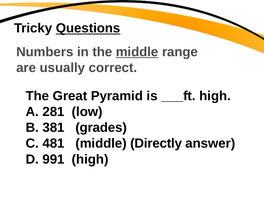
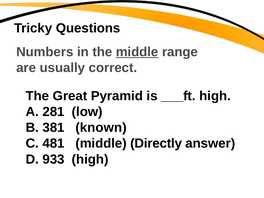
Questions underline: present -> none
grades: grades -> known
991: 991 -> 933
